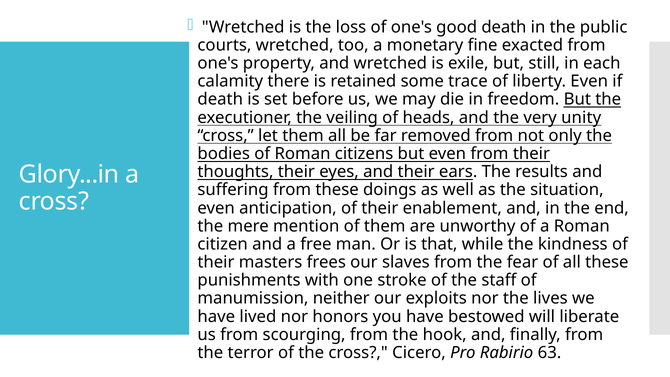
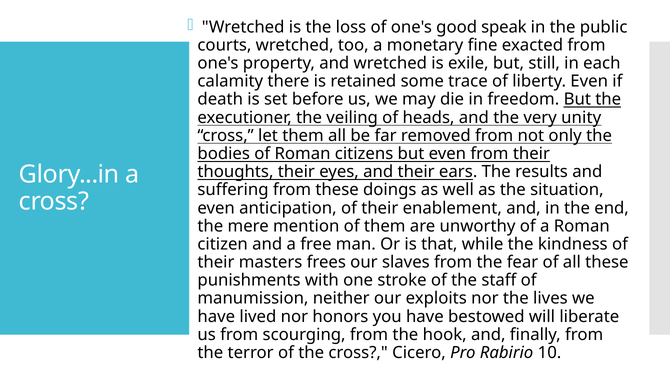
good death: death -> speak
63: 63 -> 10
